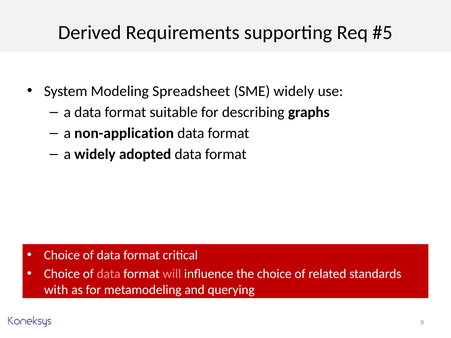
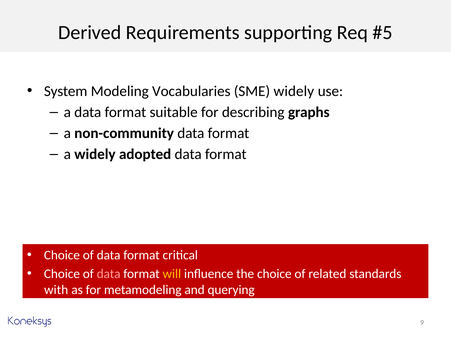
Spreadsheet: Spreadsheet -> Vocabularies
non-application: non-application -> non-community
will colour: pink -> yellow
